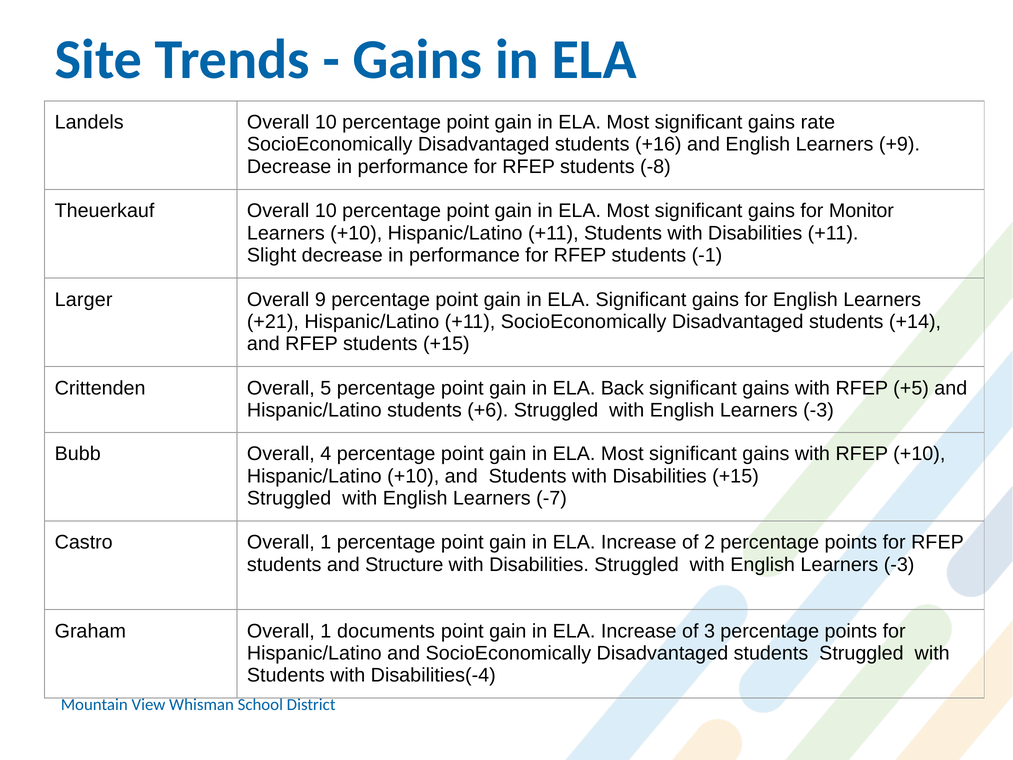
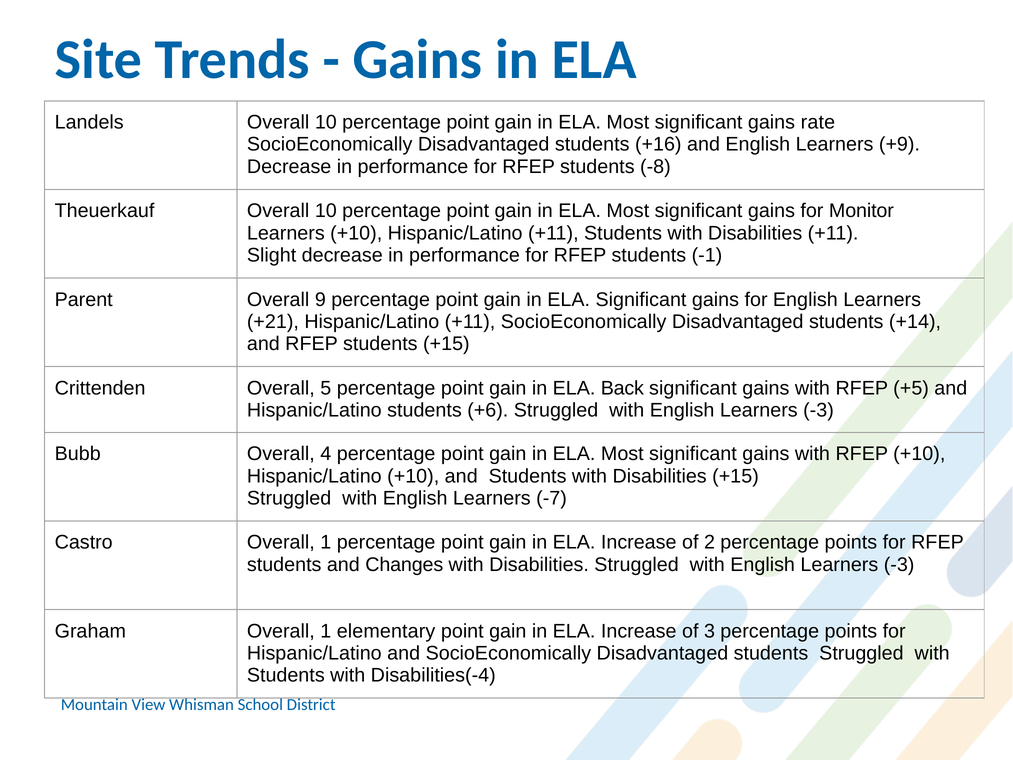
Larger: Larger -> Parent
Structure: Structure -> Changes
documents: documents -> elementary
